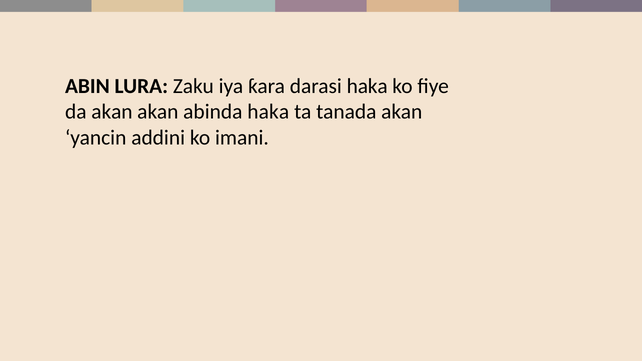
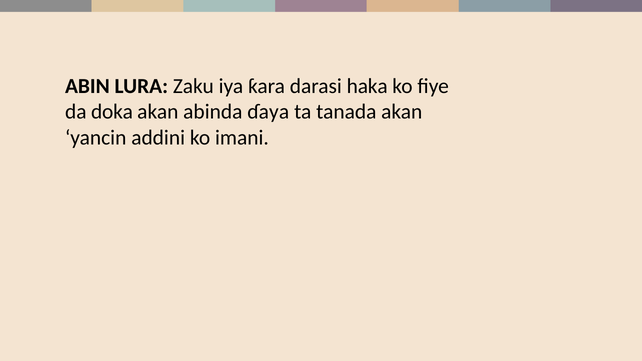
da akan: akan -> doka
abinda haka: haka -> ɗaya
